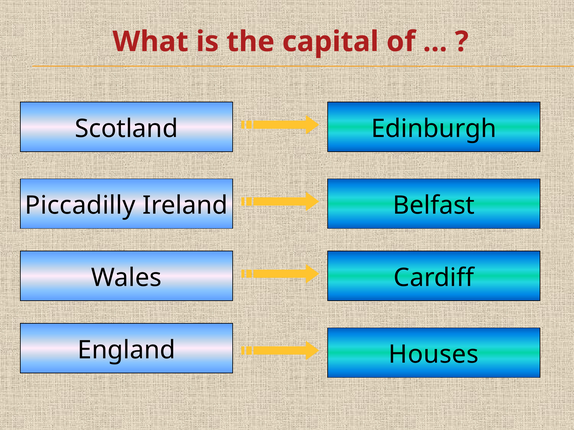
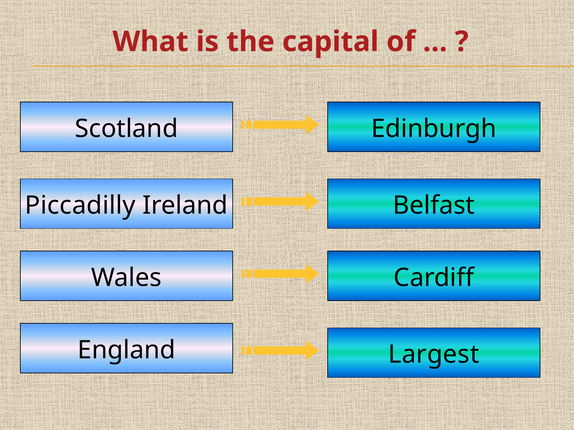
Houses: Houses -> Largest
